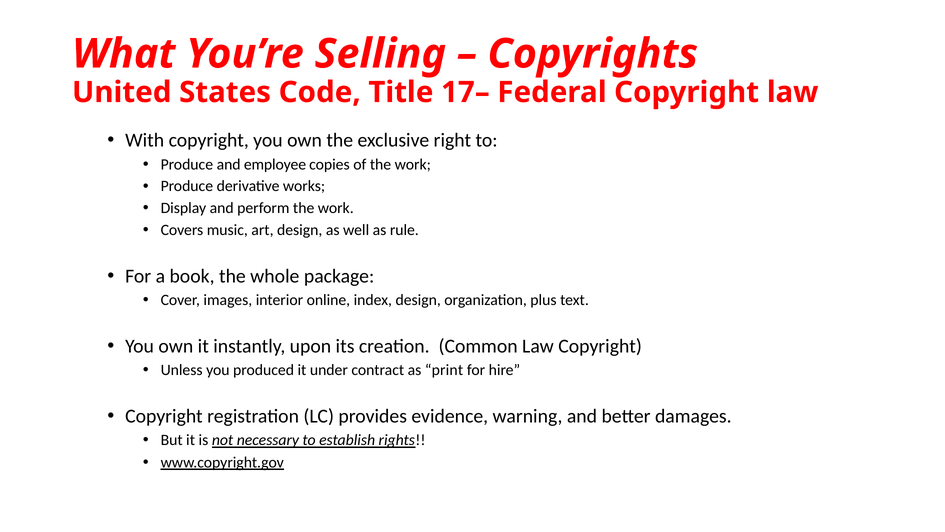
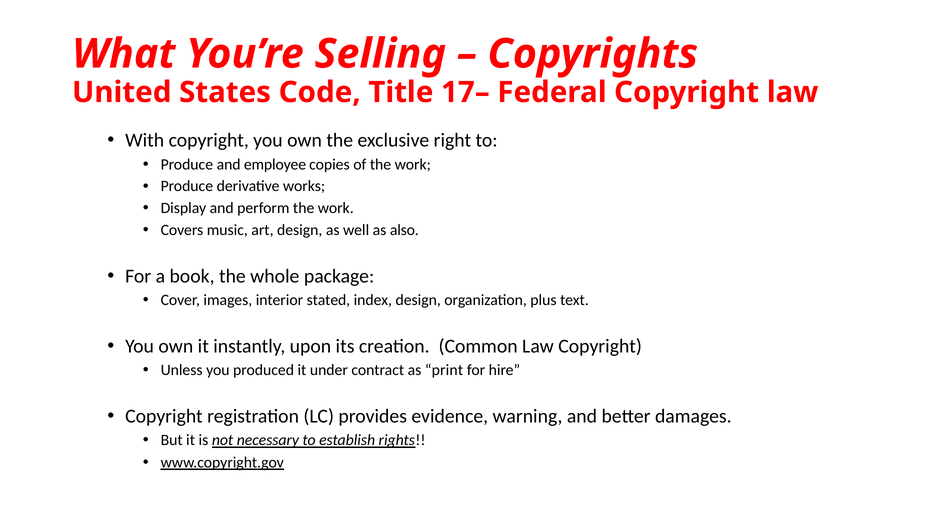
rule: rule -> also
online: online -> stated
